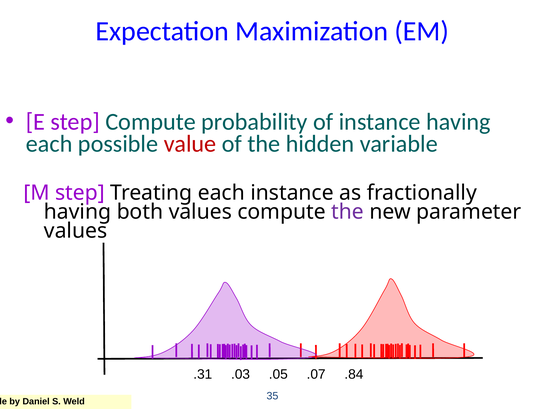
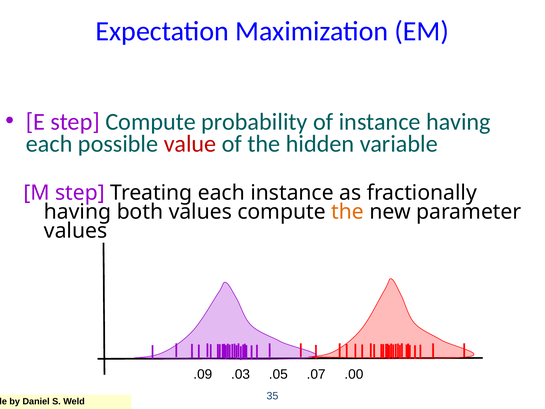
the at (348, 212) colour: purple -> orange
.31: .31 -> .09
.84: .84 -> .00
